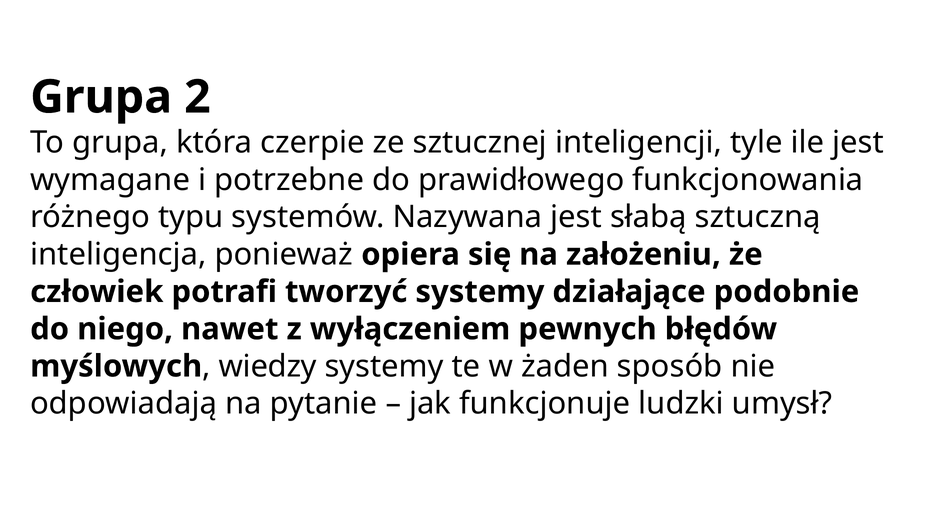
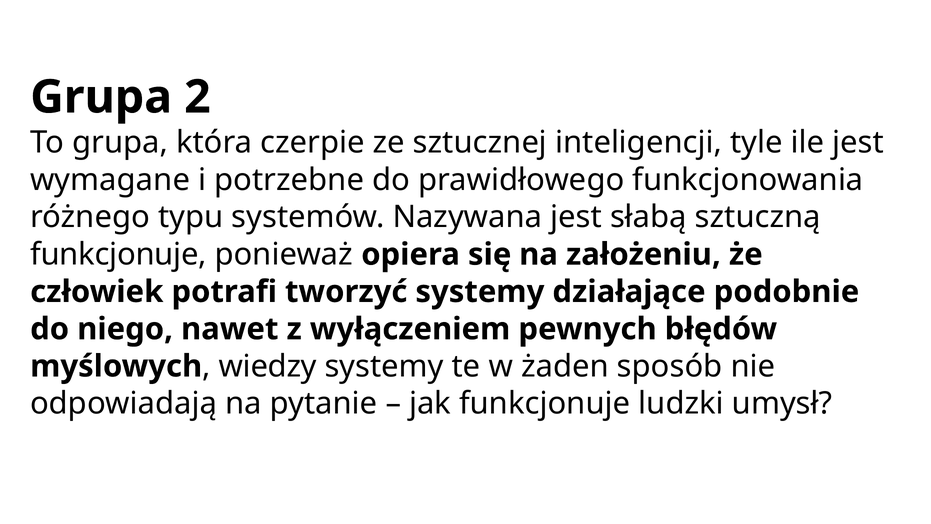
inteligencja at (118, 254): inteligencja -> funkcjonuje
